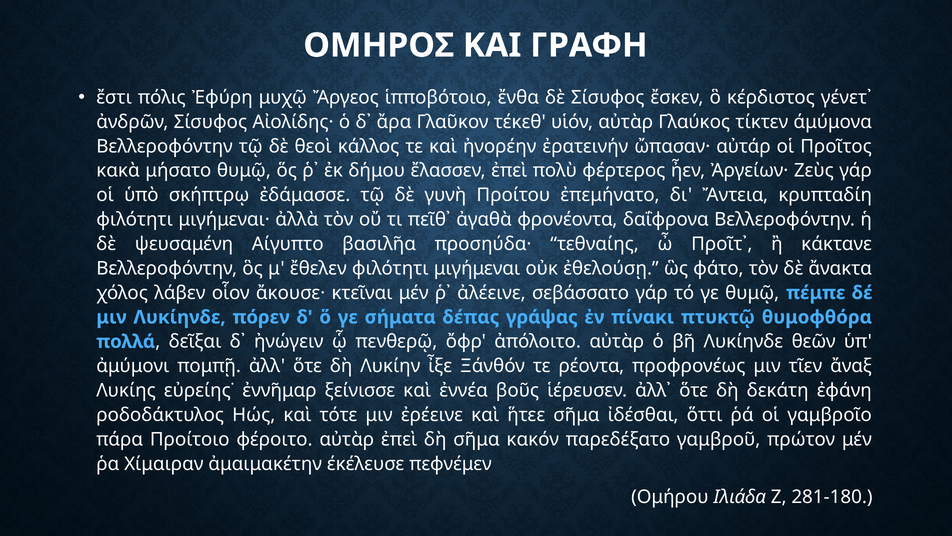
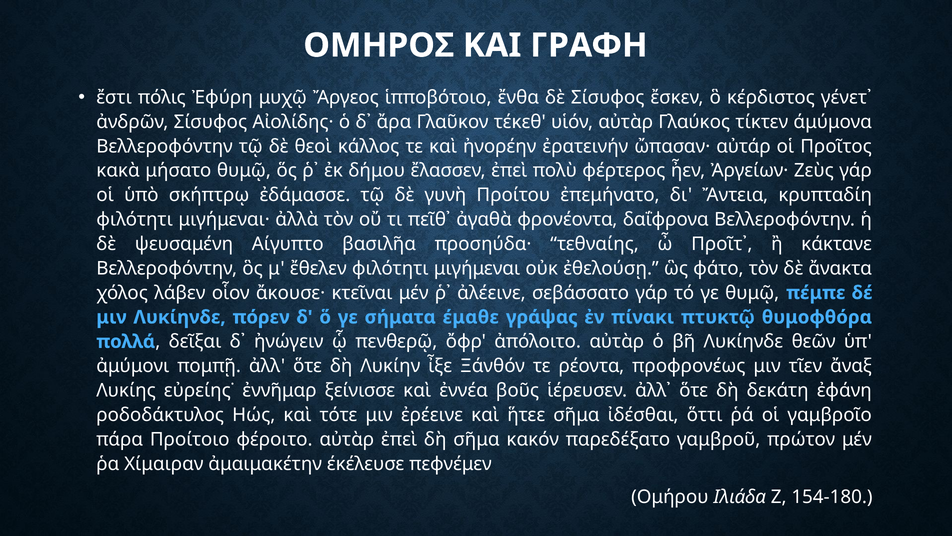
δέπας: δέπας -> έμαθε
281-180: 281-180 -> 154-180
